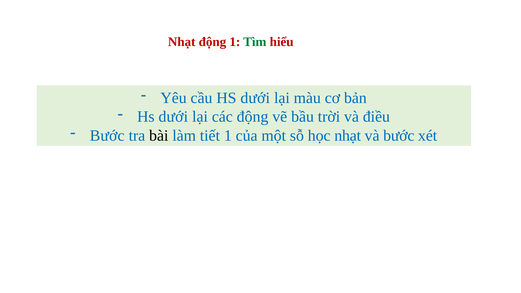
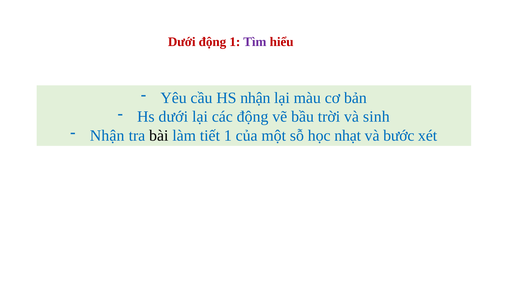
Nhạt at (182, 42): Nhạt -> Dưới
Tìm colour: green -> purple
cầu HS dưới: dưới -> nhận
điều: điều -> sinh
Bước at (107, 136): Bước -> Nhận
